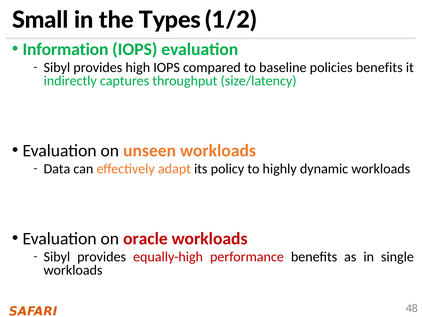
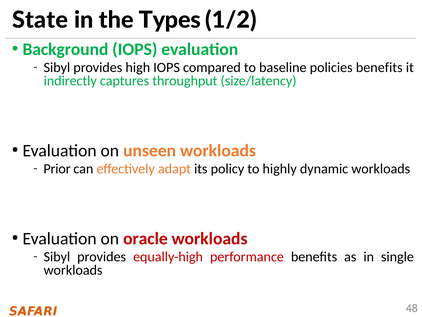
Small: Small -> State
Information: Information -> Background
Data: Data -> Prior
